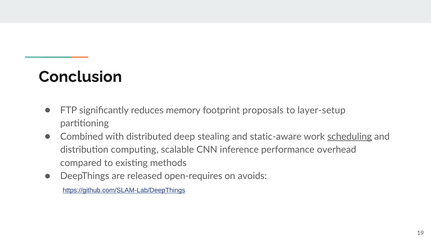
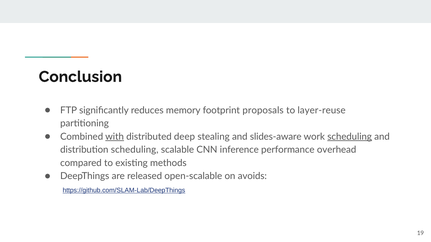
layer-setup: layer-setup -> layer-reuse
with underline: none -> present
static-aware: static-aware -> slides-aware
distribution computing: computing -> scheduling
open-requires: open-requires -> open-scalable
